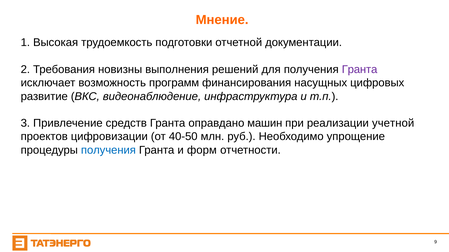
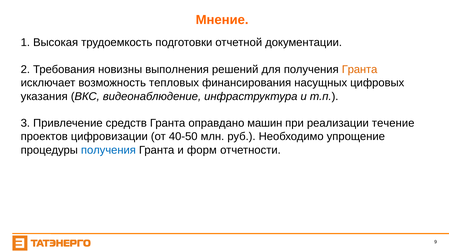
Гранта at (360, 70) colour: purple -> orange
программ: программ -> тепловых
развитие: развитие -> указания
учетной: учетной -> течение
